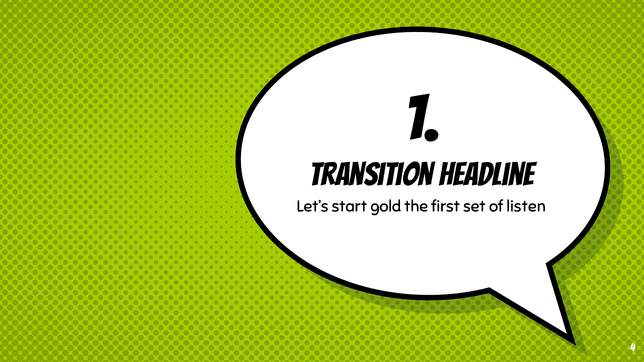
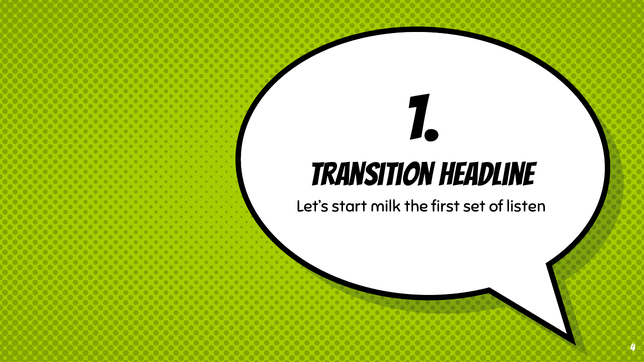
gold: gold -> milk
